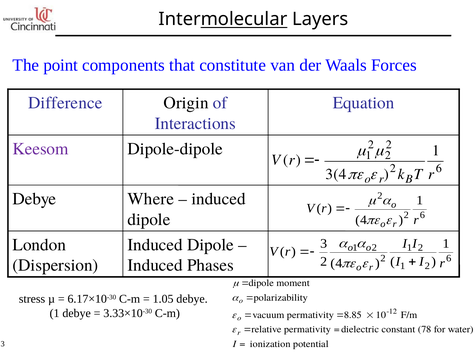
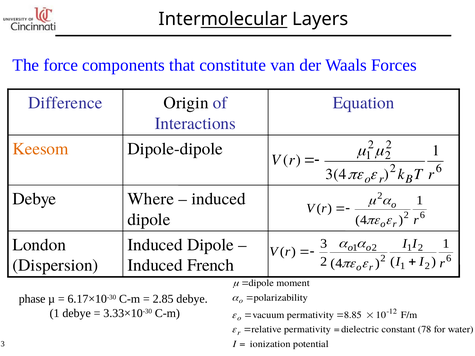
point: point -> force
Keesom colour: purple -> orange
Phases: Phases -> French
stress: stress -> phase
1.05: 1.05 -> 2.85
